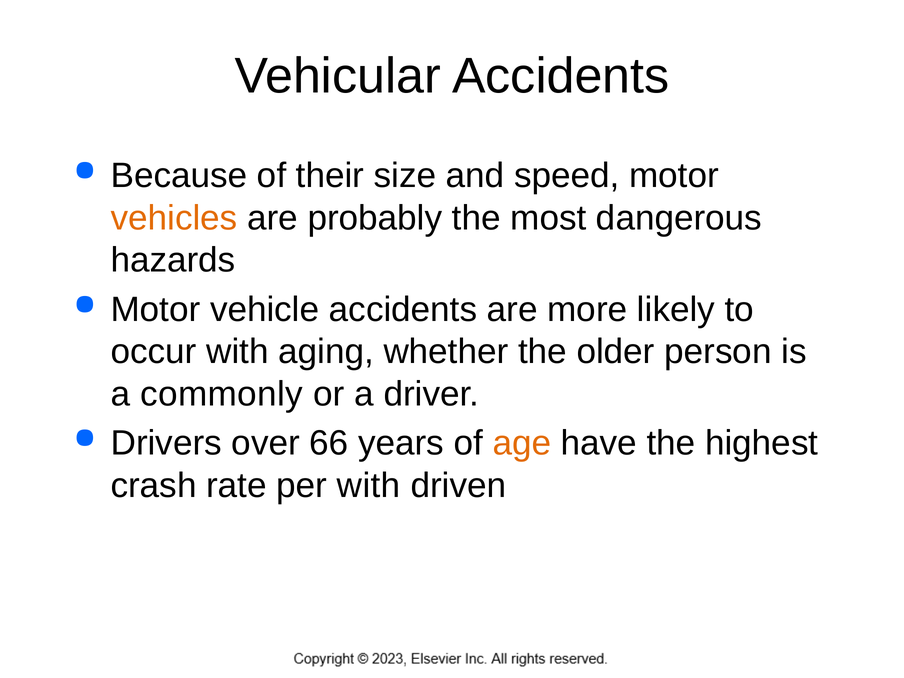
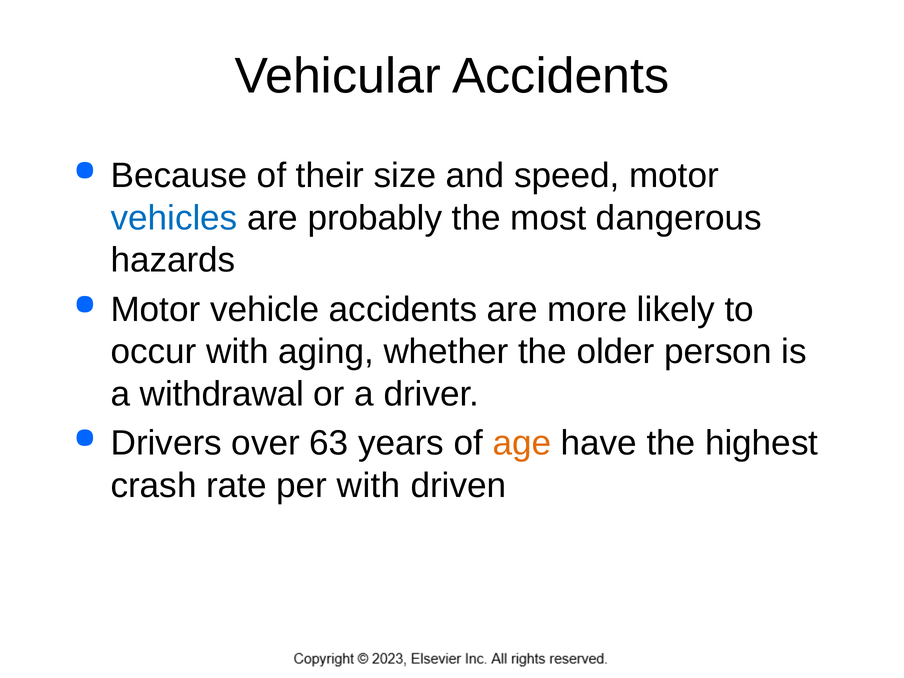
vehicles colour: orange -> blue
commonly: commonly -> withdrawal
66: 66 -> 63
